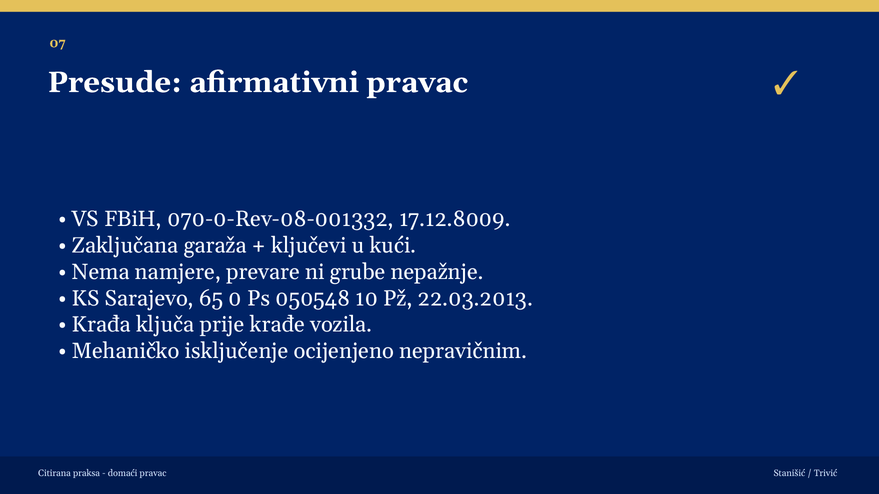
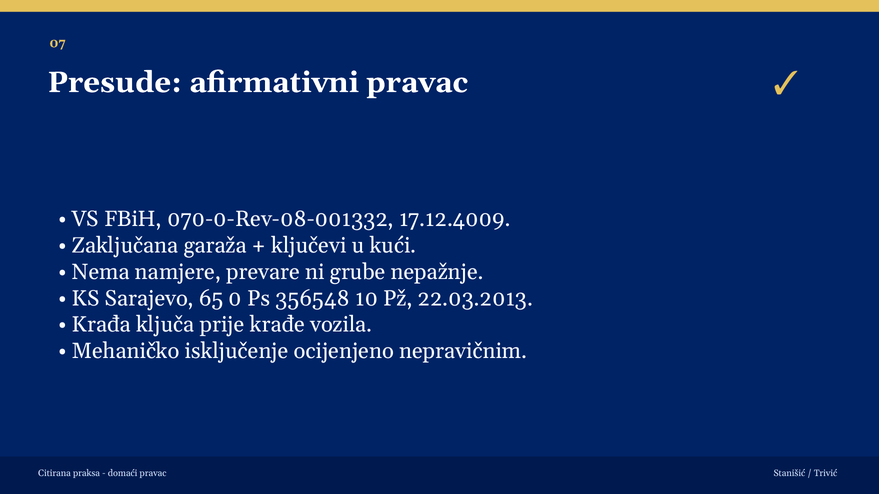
17.12.8009: 17.12.8009 -> 17.12.4009
050548: 050548 -> 356548
